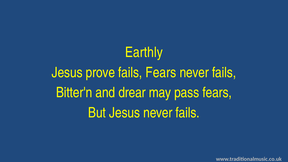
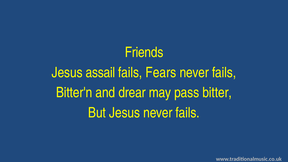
Earthly: Earthly -> Friends
prove: prove -> assail
pass fears: fears -> bitter
